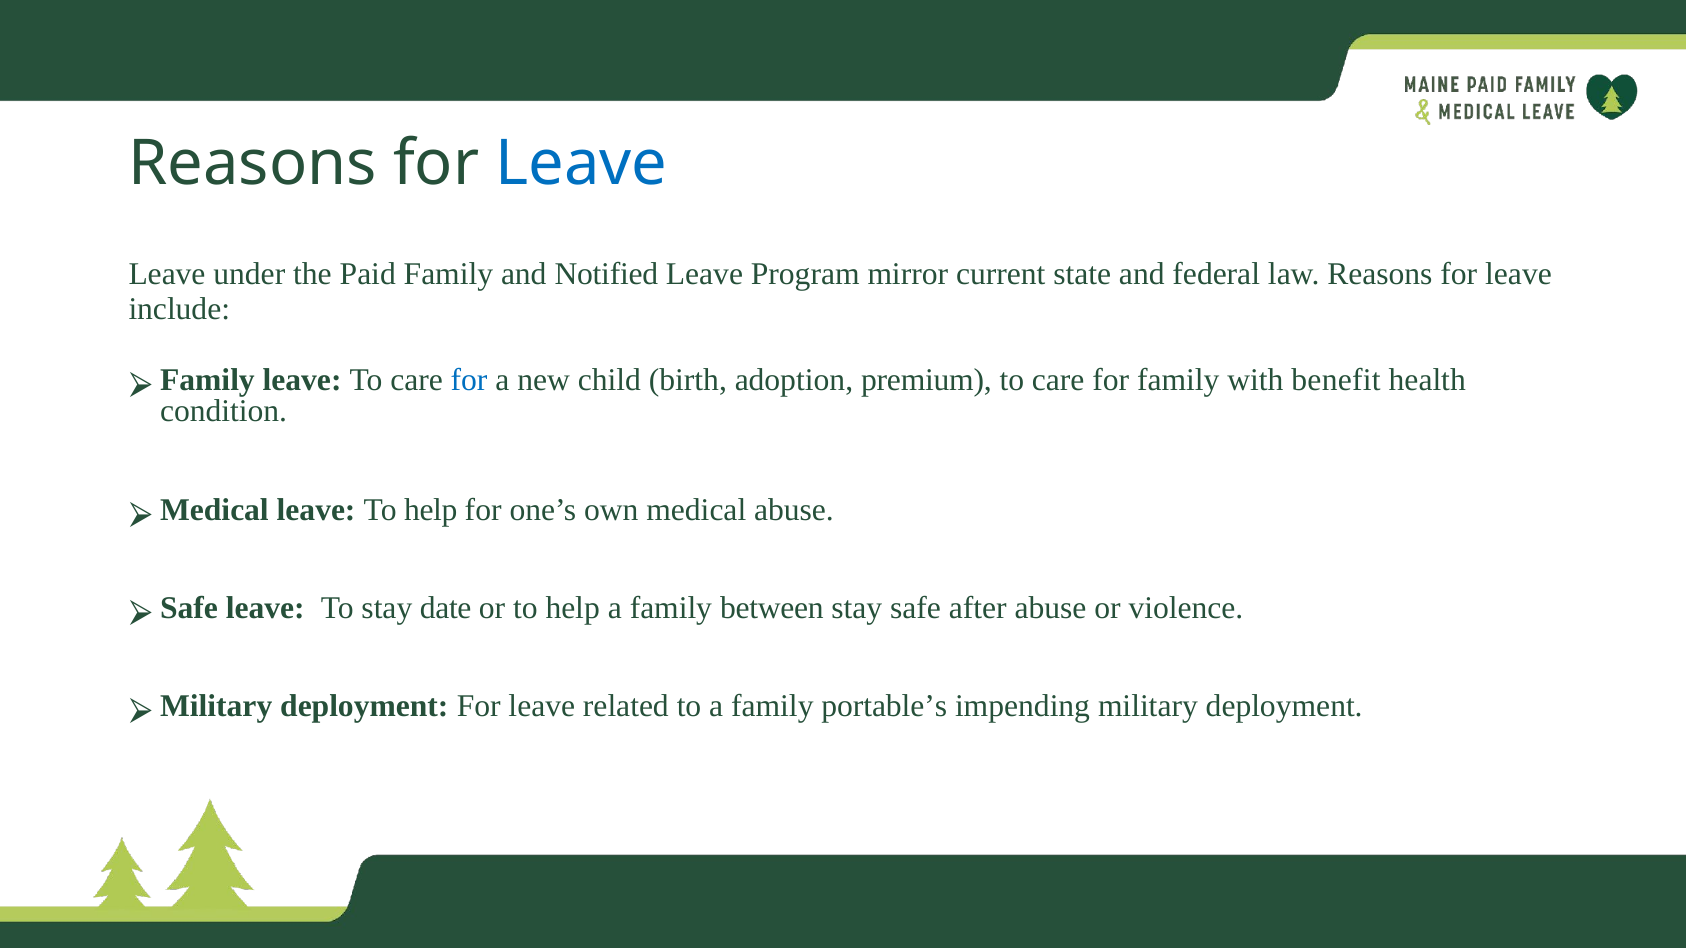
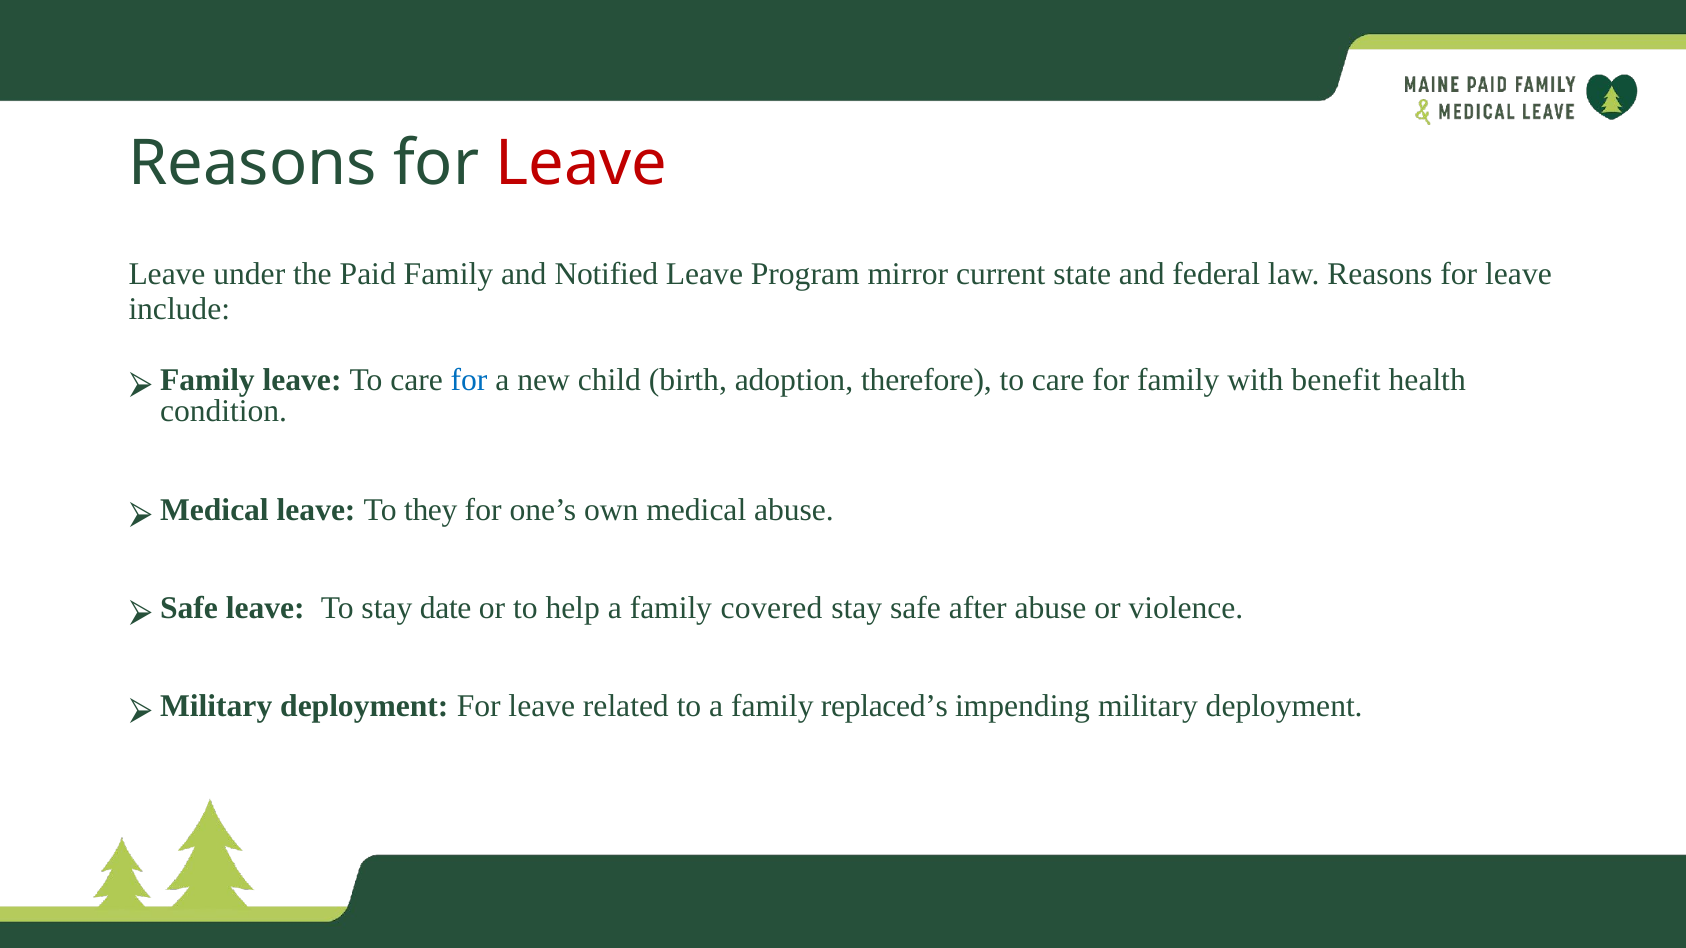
Leave at (582, 163) colour: blue -> red
premium: premium -> therefore
leave To help: help -> they
between: between -> covered
portable’s: portable’s -> replaced’s
